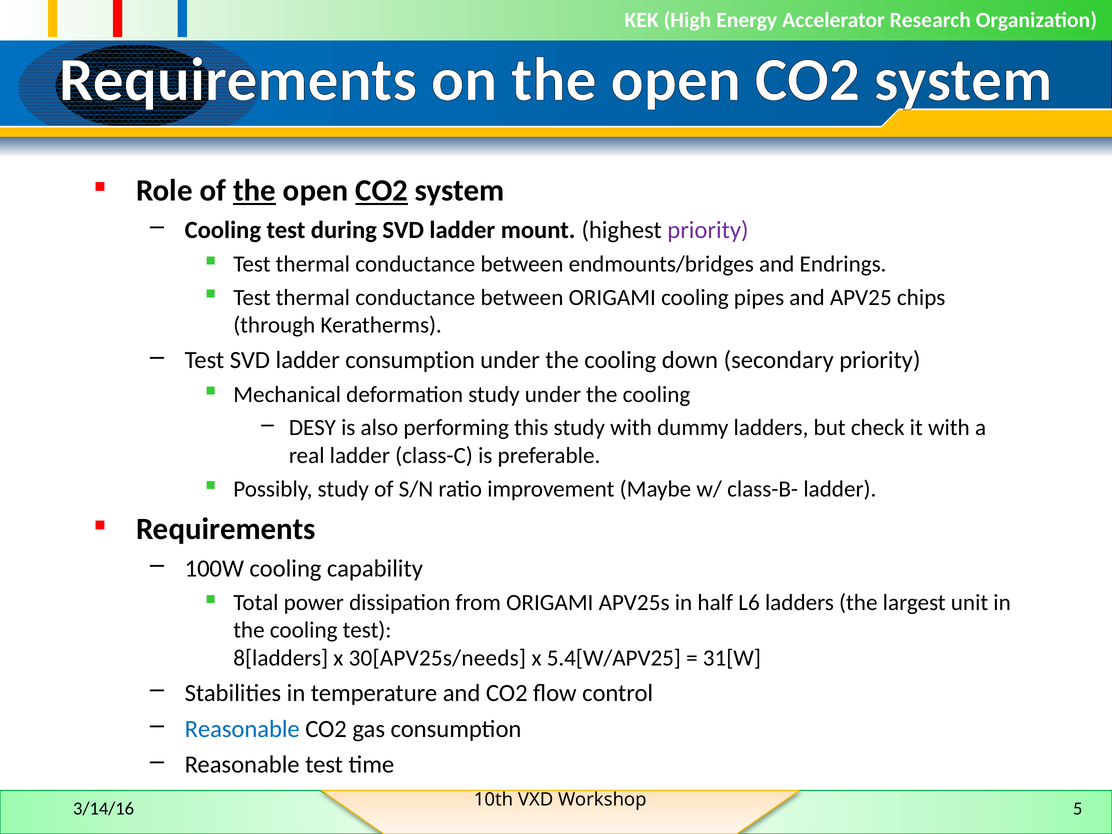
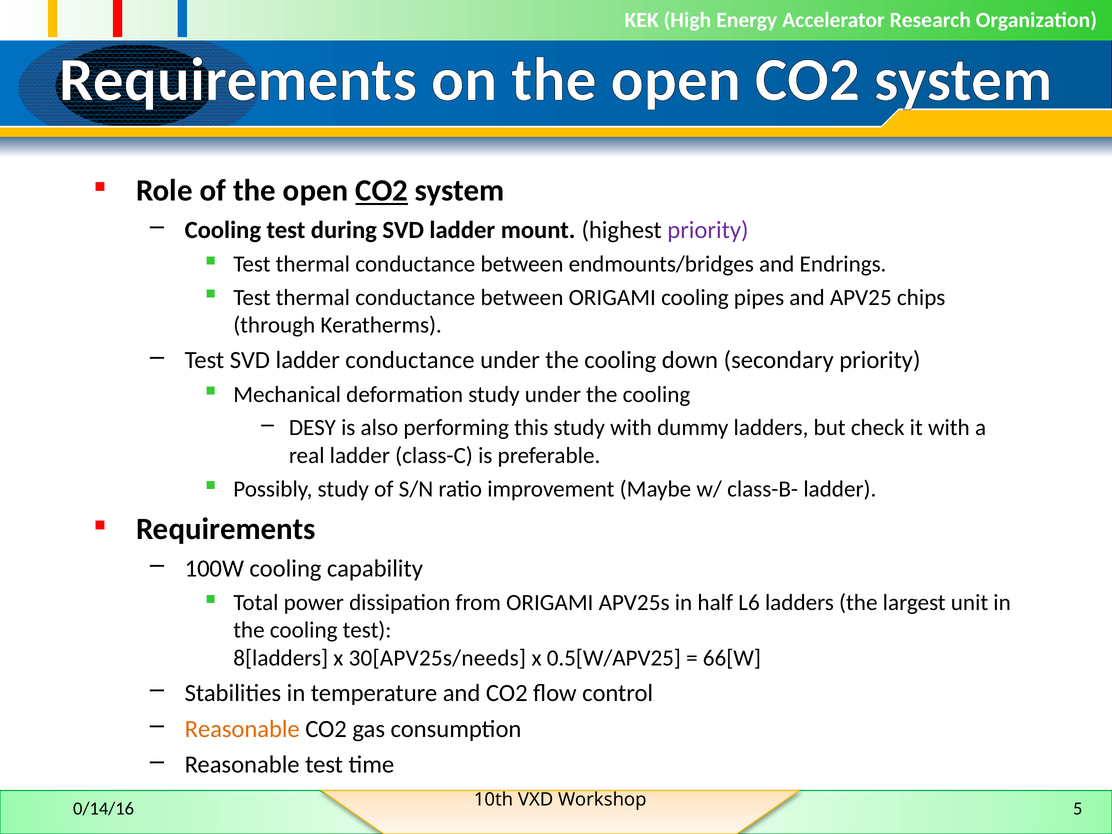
the at (254, 191) underline: present -> none
ladder consumption: consumption -> conductance
5.4[W/APV25: 5.4[W/APV25 -> 0.5[W/APV25
31[W: 31[W -> 66[W
Reasonable at (242, 729) colour: blue -> orange
3/14/16: 3/14/16 -> 0/14/16
